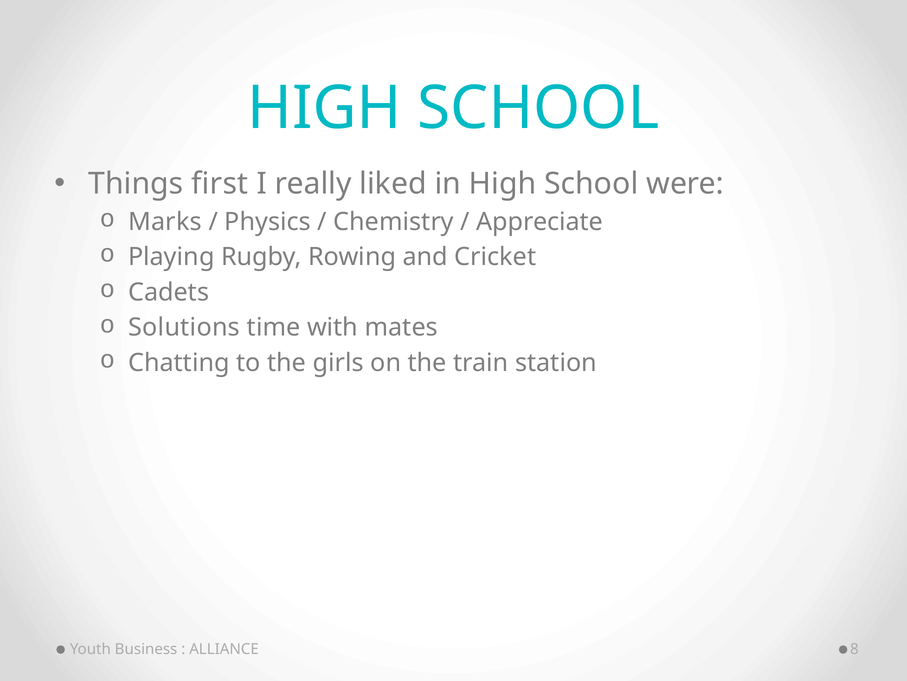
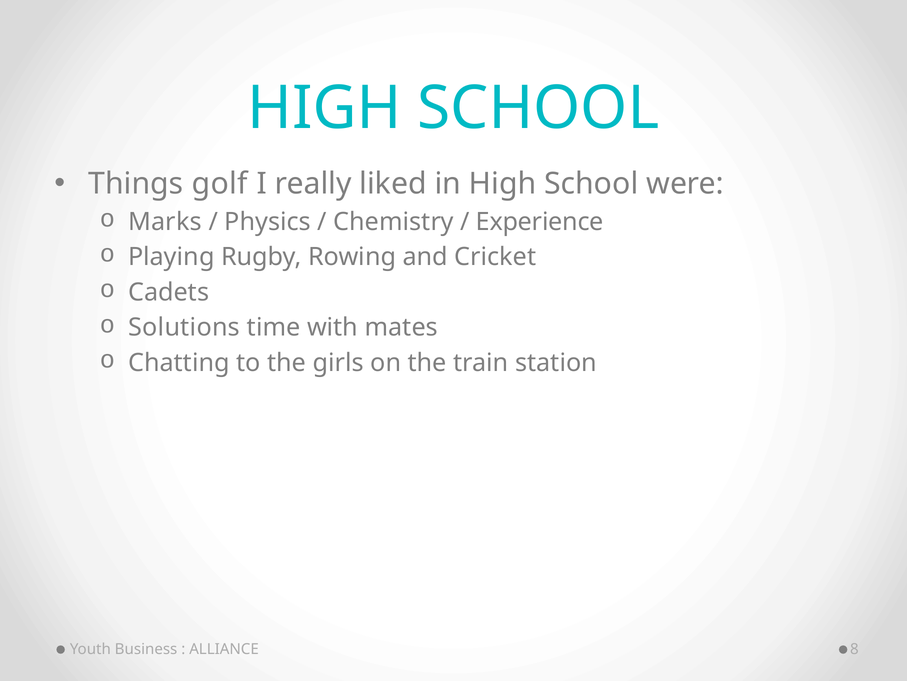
first: first -> golf
Appreciate: Appreciate -> Experience
